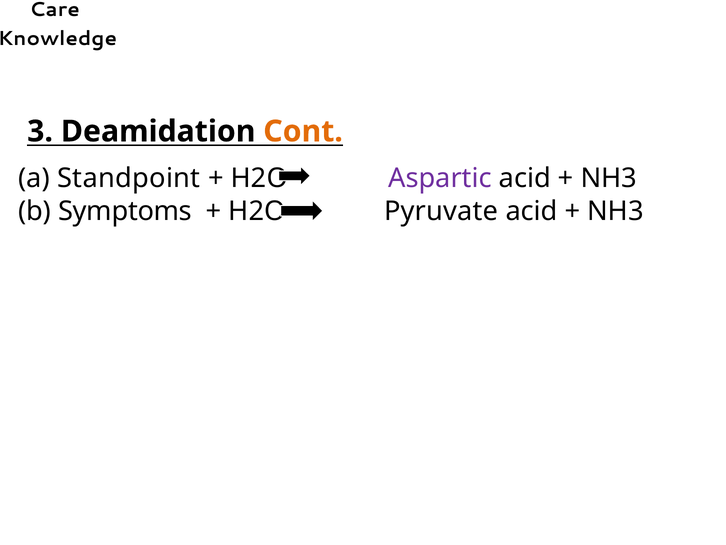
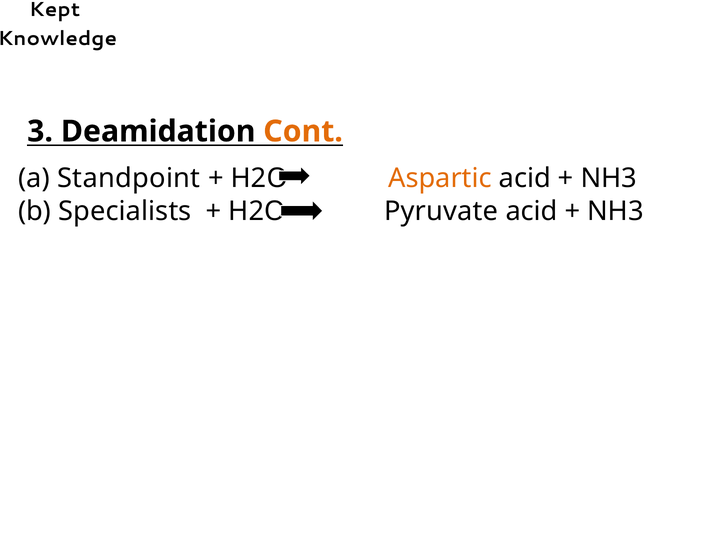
Care: Care -> Kept
Aspartic colour: purple -> orange
Symptoms: Symptoms -> Specialists
